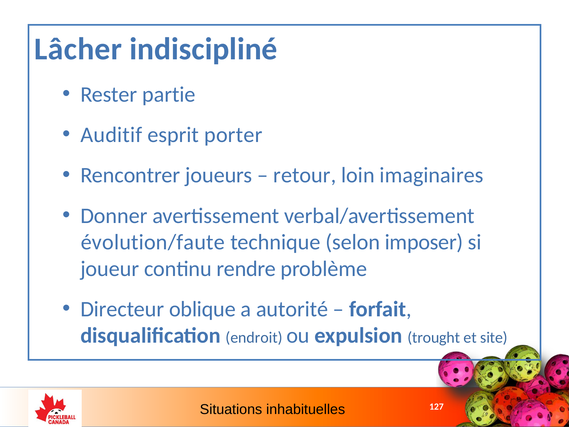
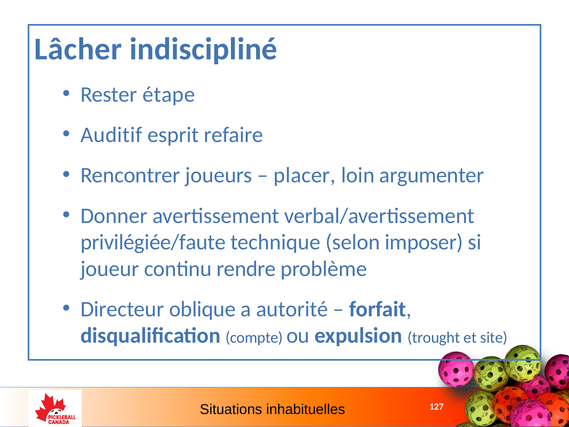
partie: partie -> étape
porter: porter -> refaire
retour: retour -> placer
imaginaires: imaginaires -> argumenter
évolution/faute: évolution/faute -> privilégiée/faute
endroit: endroit -> compte
